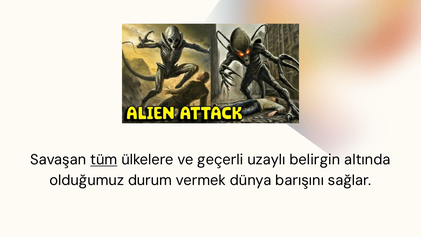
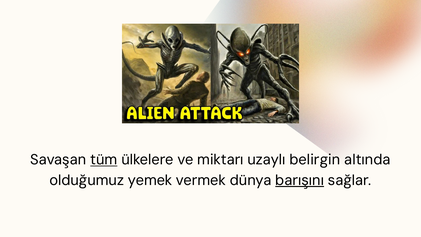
geçerli: geçerli -> miktarı
durum: durum -> yemek
barışını underline: none -> present
